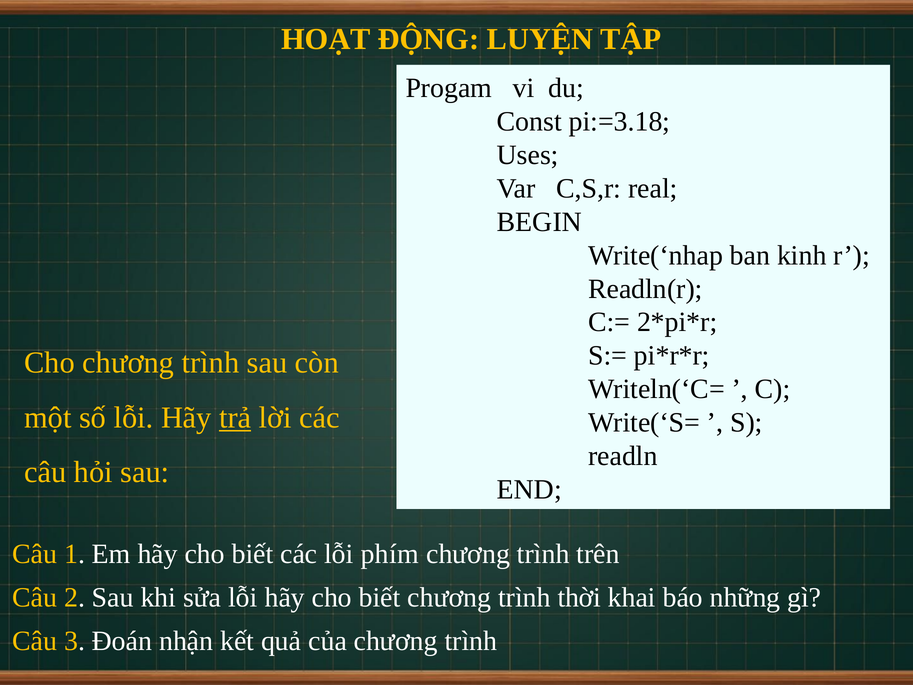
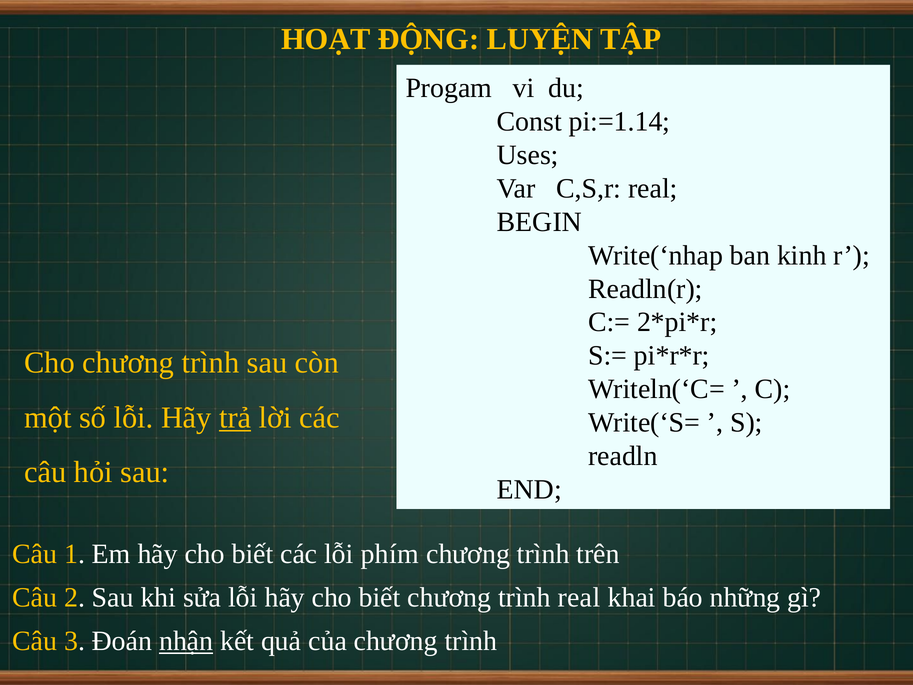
pi:=3.18: pi:=3.18 -> pi:=1.14
trình thời: thời -> real
nhận underline: none -> present
